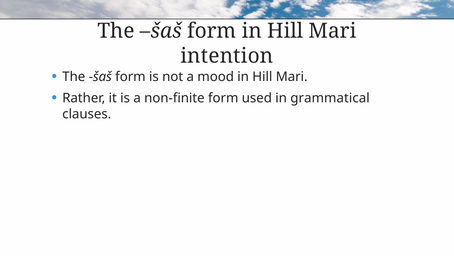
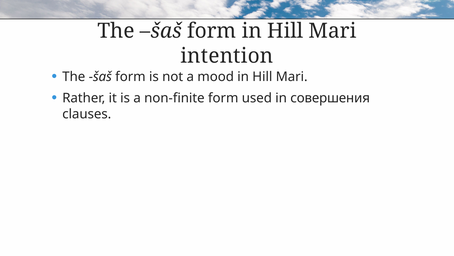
grammatical: grammatical -> совершения
